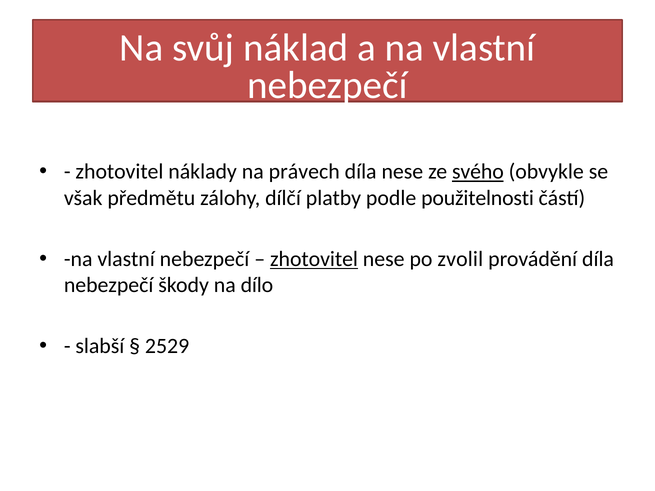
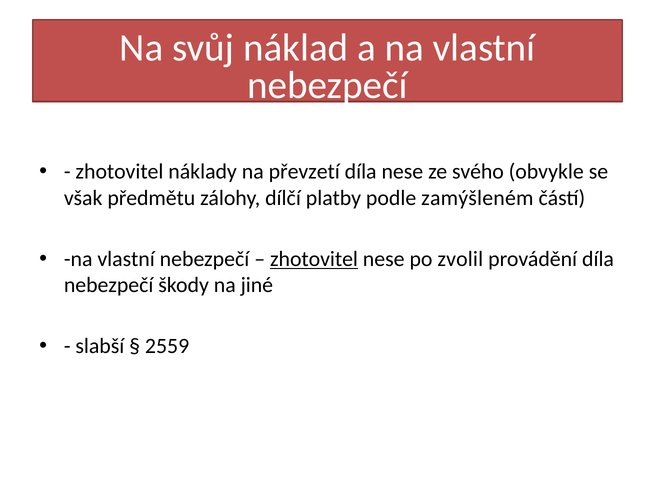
právech: právech -> převzetí
svého underline: present -> none
použitelnosti: použitelnosti -> zamýšleném
dílo: dílo -> jiné
2529: 2529 -> 2559
